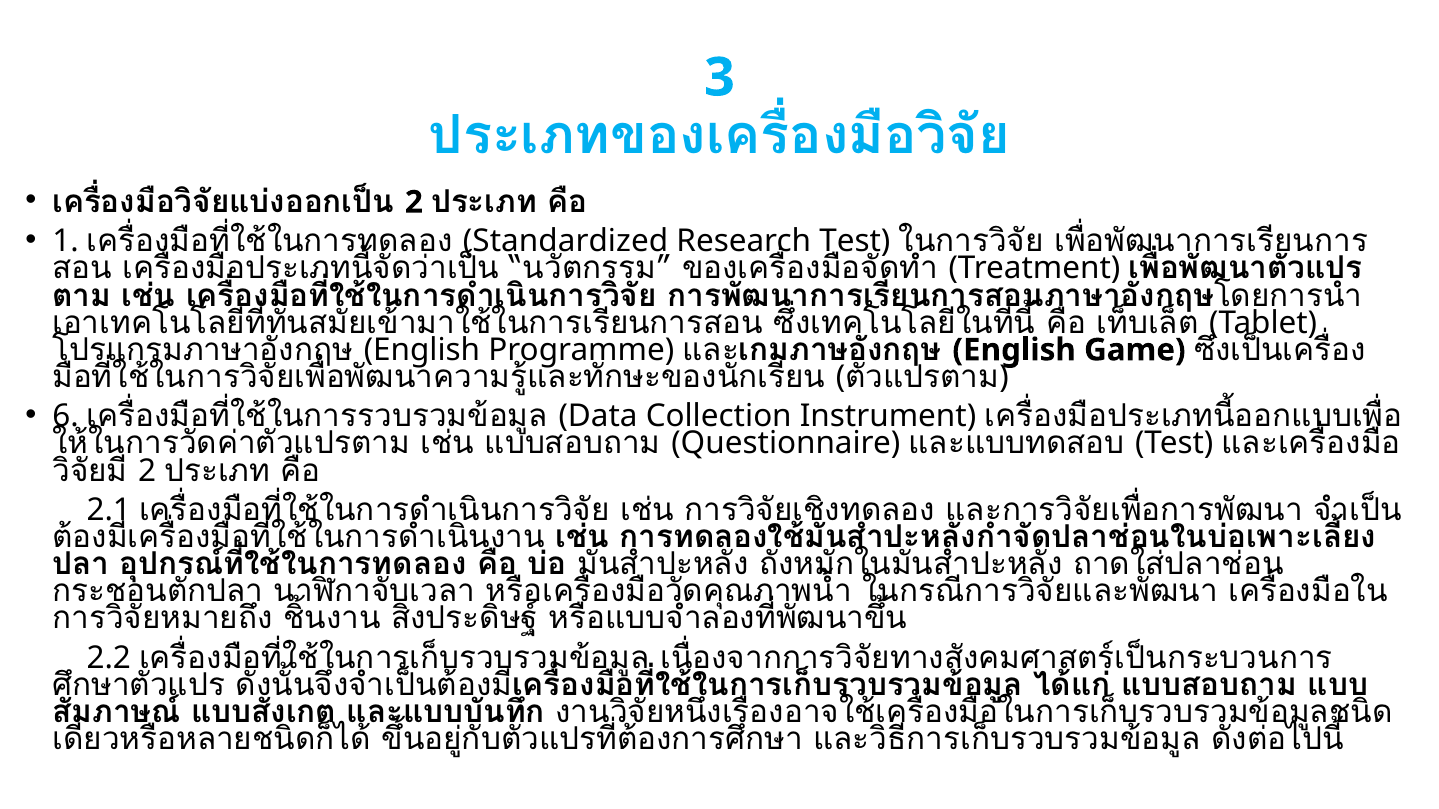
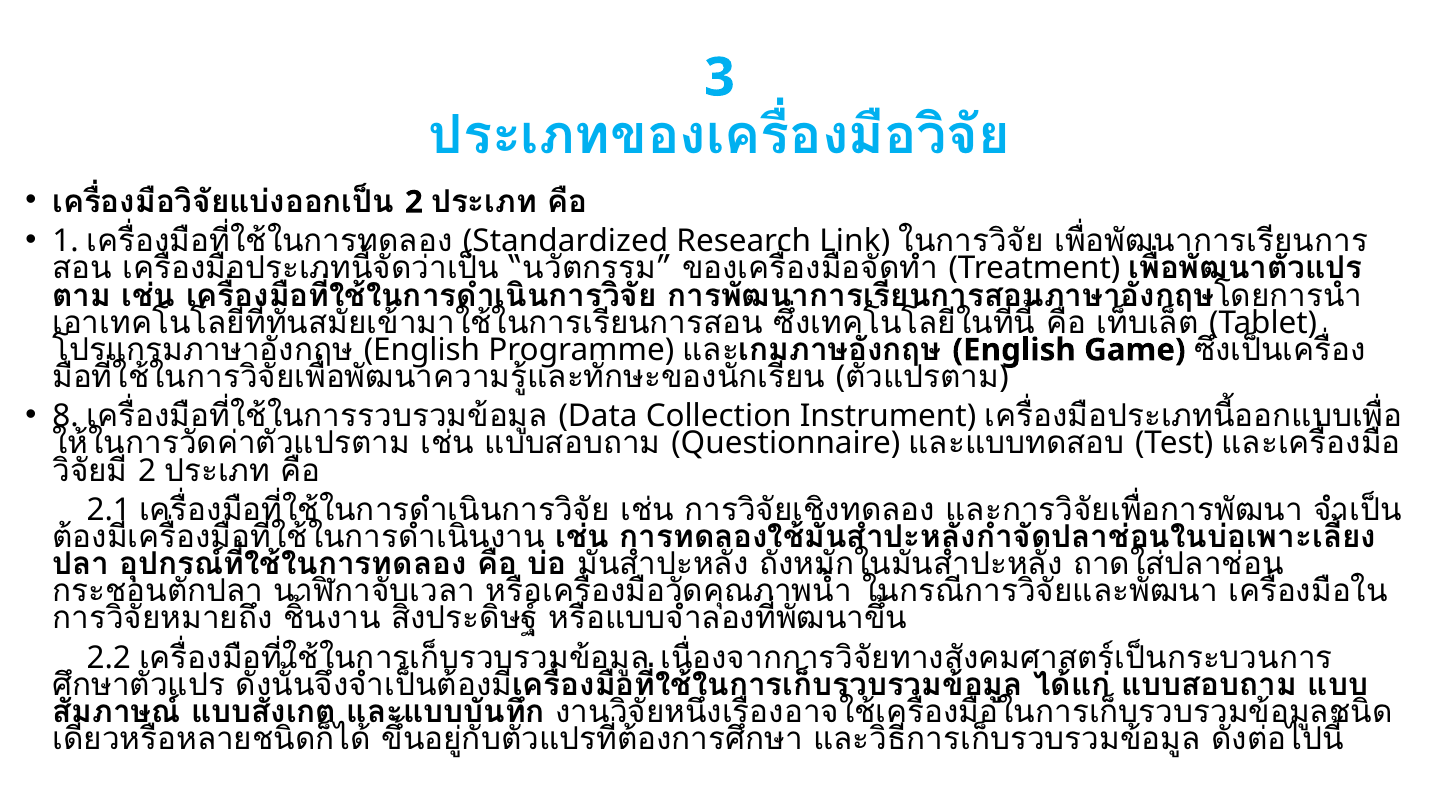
Research Test: Test -> Link
6: 6 -> 8
